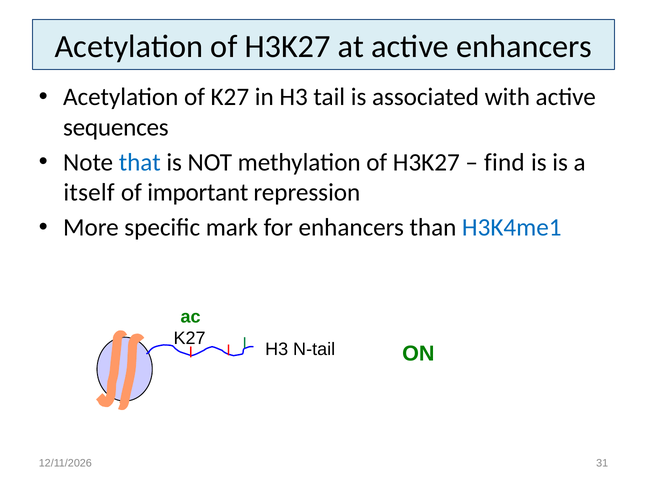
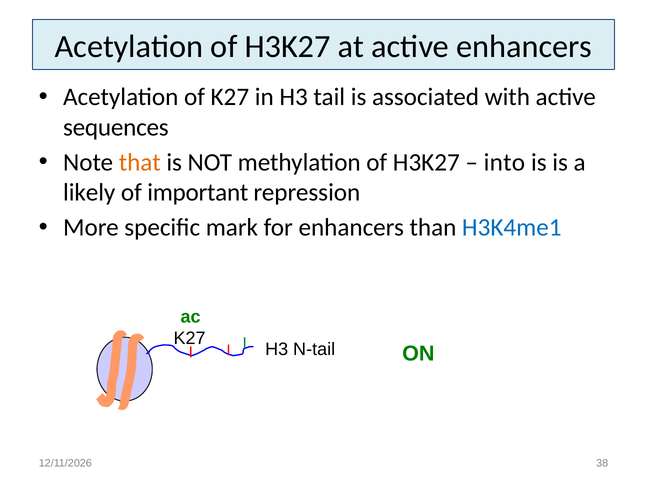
that colour: blue -> orange
find: find -> into
itself: itself -> likely
31: 31 -> 38
